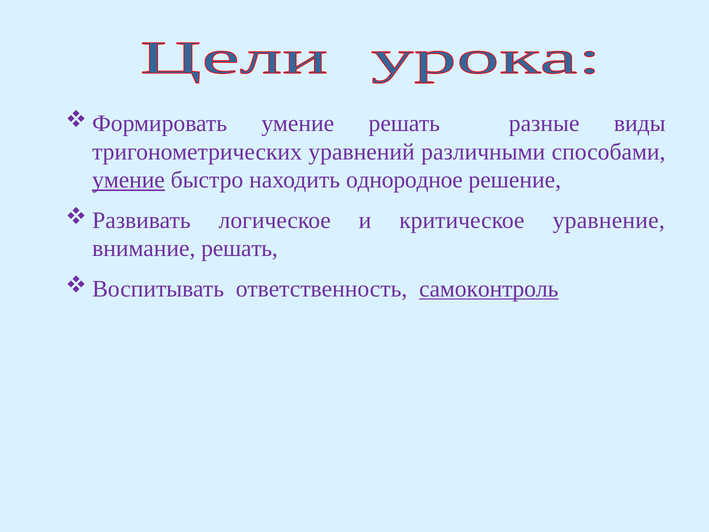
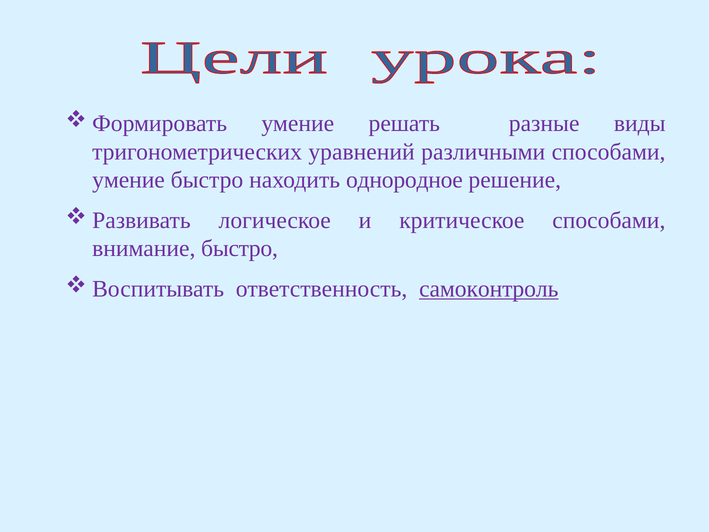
умение at (128, 180) underline: present -> none
критическое уравнение: уравнение -> способами
внимание решать: решать -> быстро
